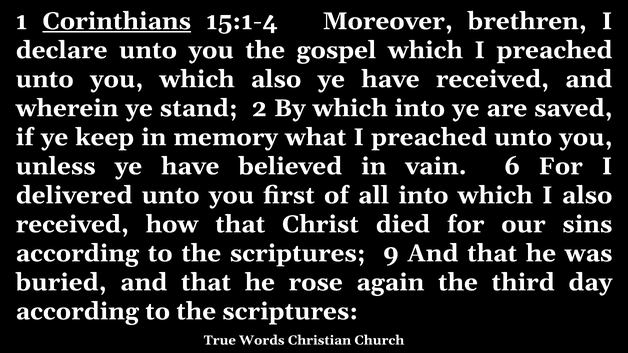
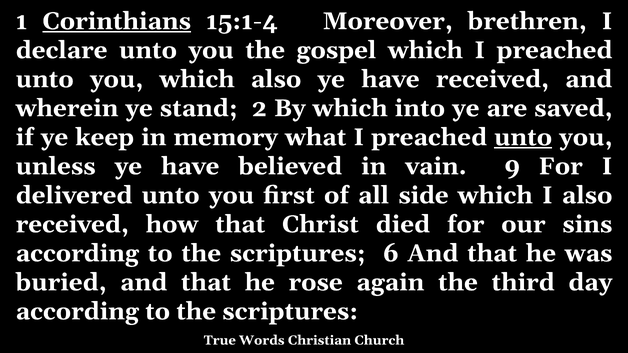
unto at (523, 137) underline: none -> present
6: 6 -> 9
all into: into -> side
9: 9 -> 6
